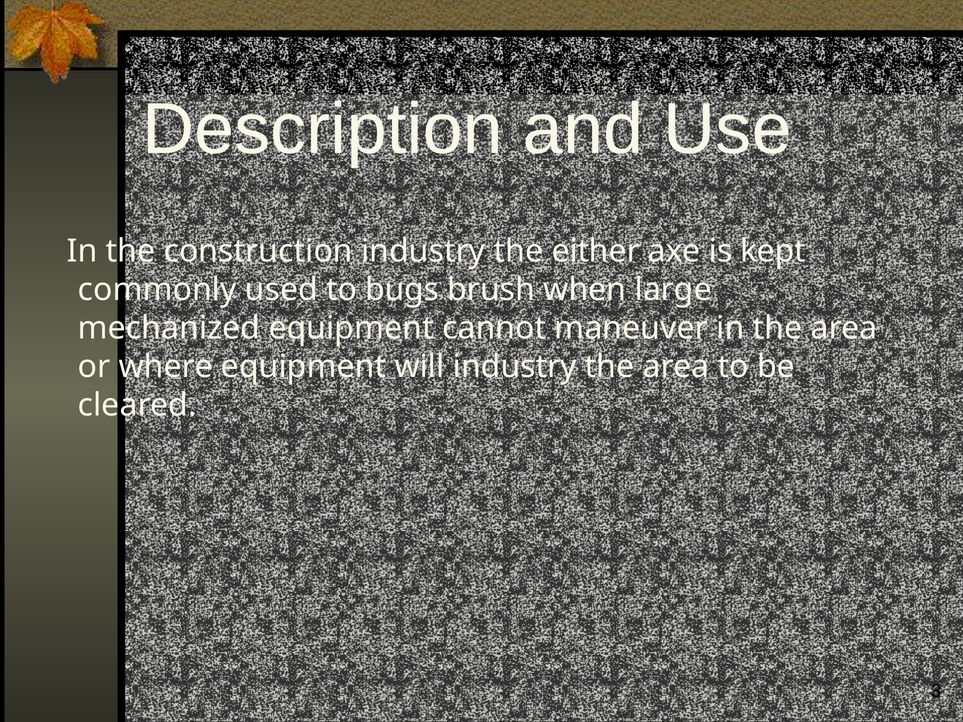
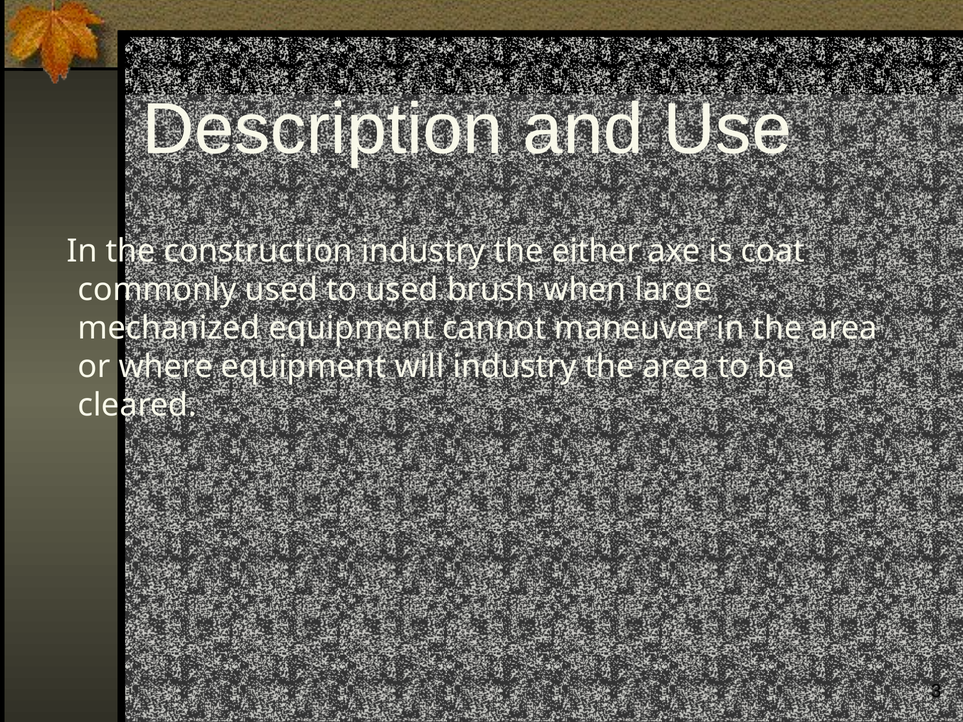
kept: kept -> coat
to bugs: bugs -> used
